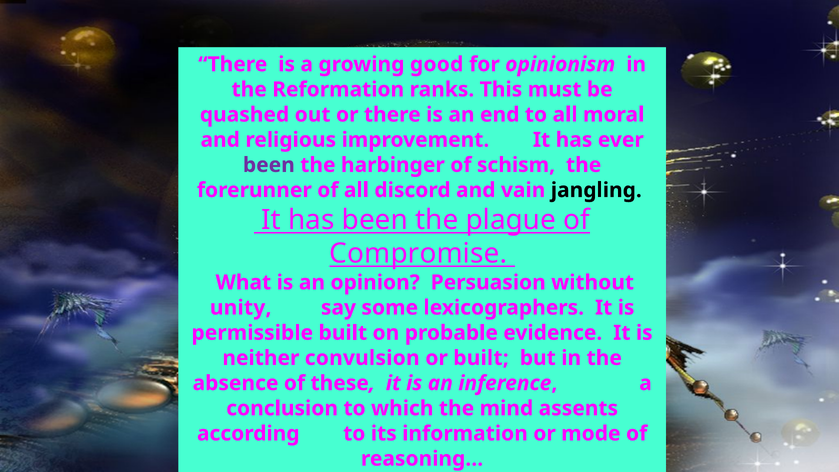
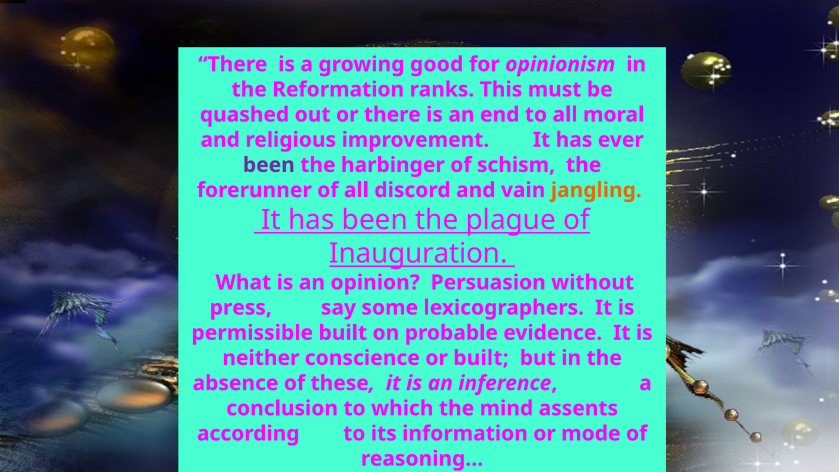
jangling colour: black -> orange
Compromise: Compromise -> Inauguration
unity: unity -> press
convulsion: convulsion -> conscience
